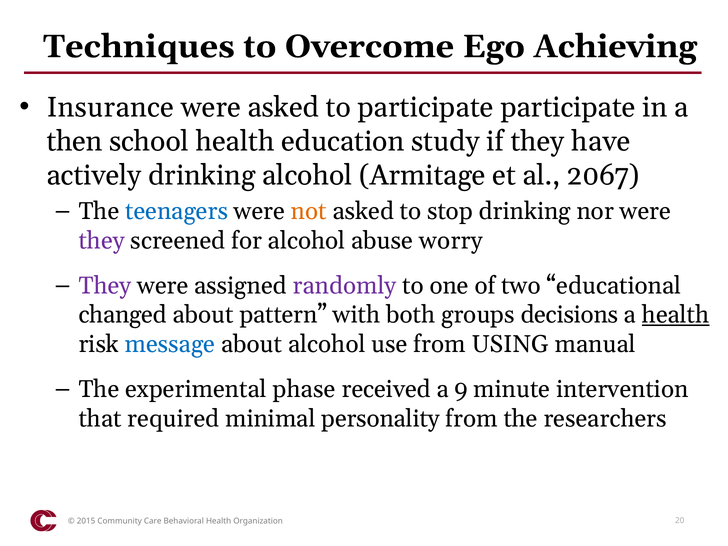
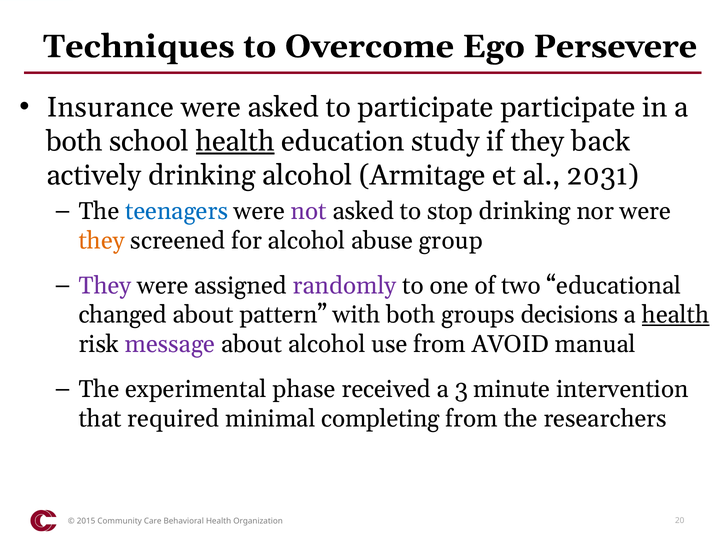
Achieving: Achieving -> Persevere
then at (75, 141): then -> both
health at (235, 141) underline: none -> present
have: have -> back
2067: 2067 -> 2031
not colour: orange -> purple
they at (102, 241) colour: purple -> orange
worry: worry -> group
message colour: blue -> purple
USING: USING -> AVOID
9: 9 -> 3
personality: personality -> completing
